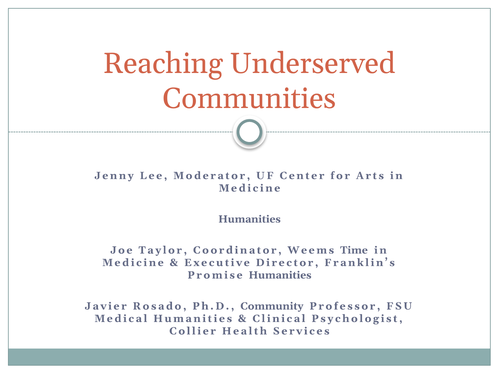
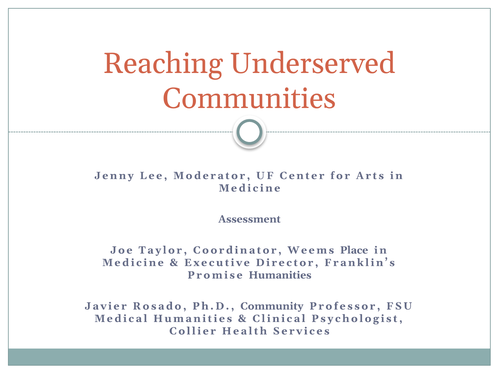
Humanities at (250, 219): Humanities -> Assessment
Time: Time -> Place
